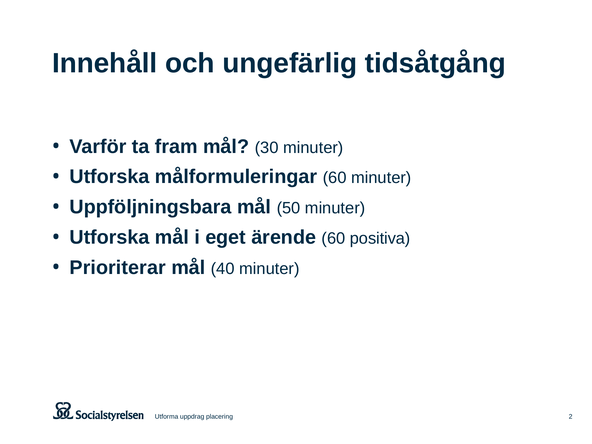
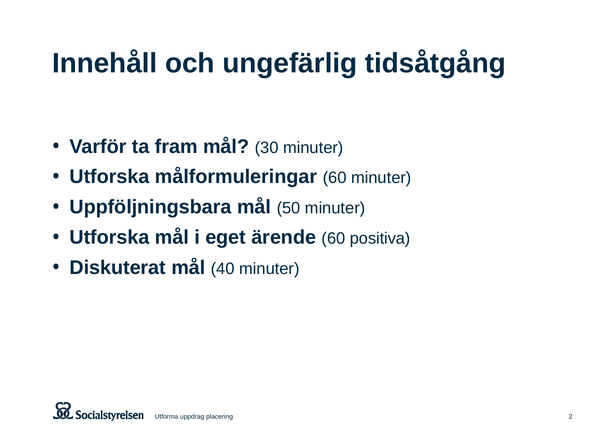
Prioriterar: Prioriterar -> Diskuterat
